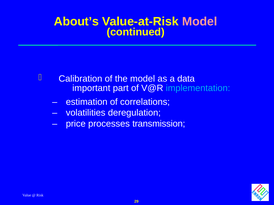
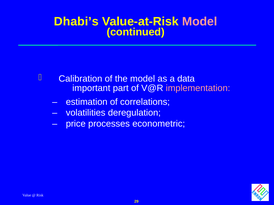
About’s: About’s -> Dhabi’s
implementation colour: light blue -> pink
transmission: transmission -> econometric
